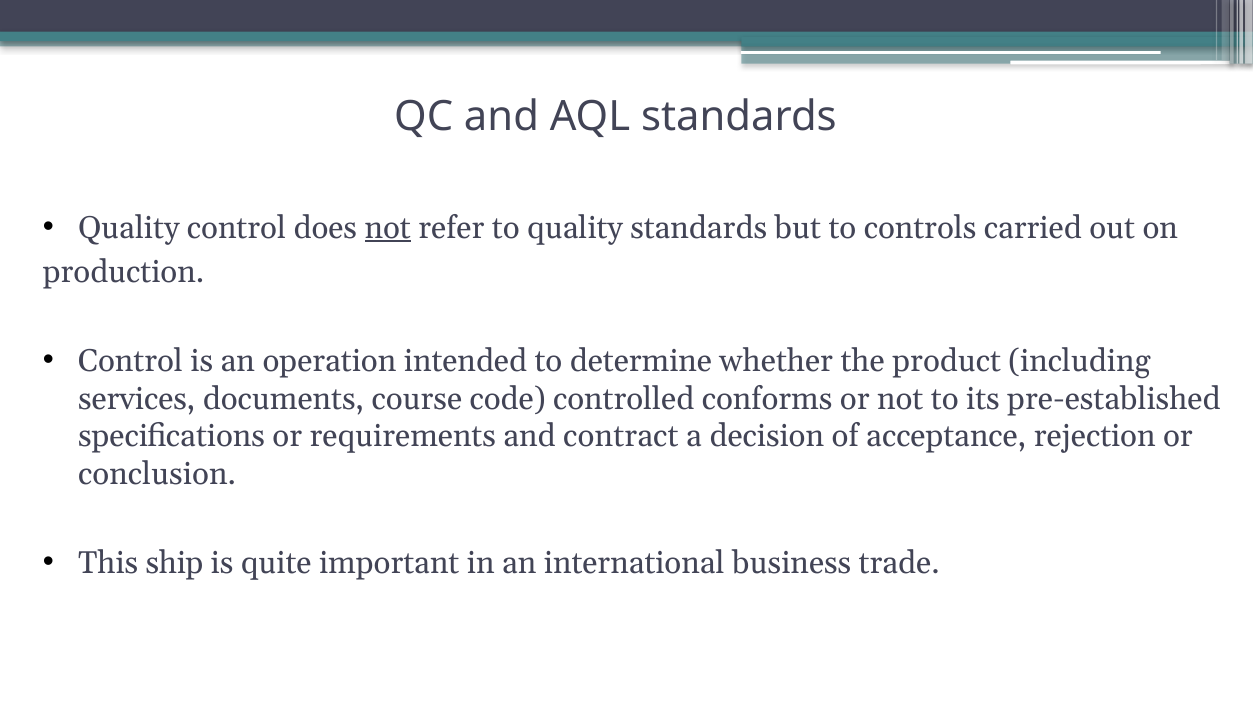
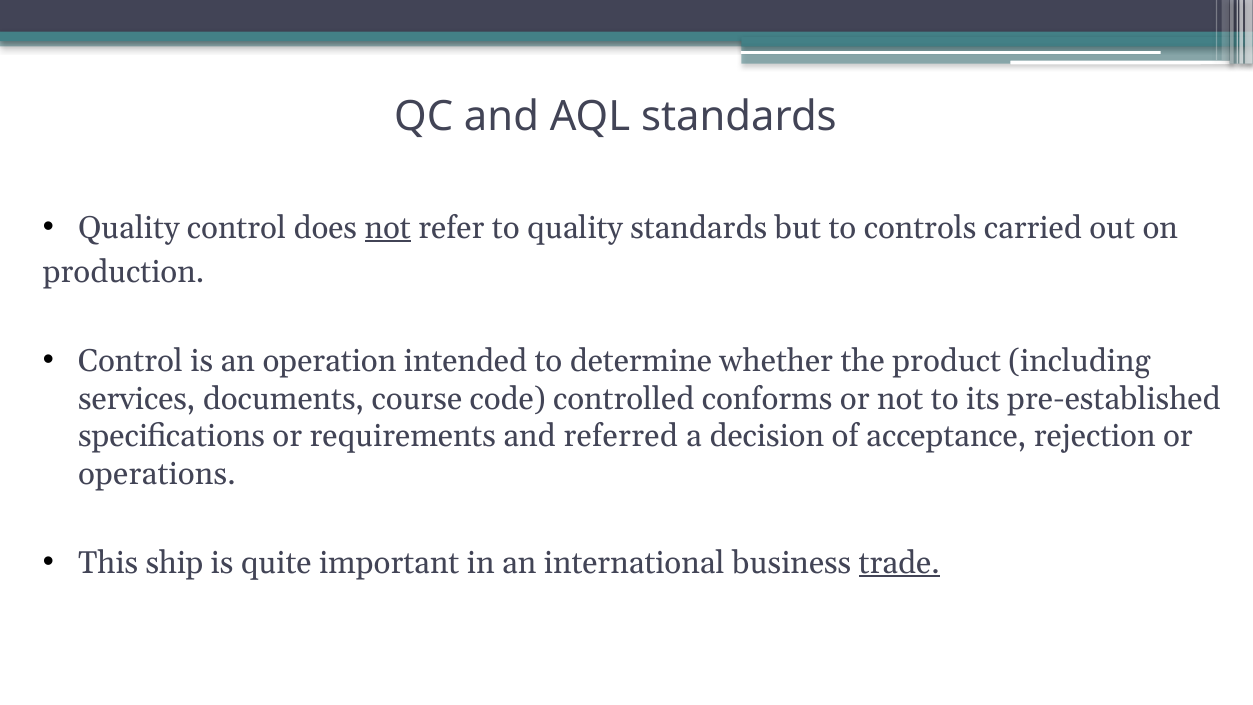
contract: contract -> referred
conclusion: conclusion -> operations
trade underline: none -> present
